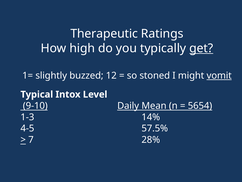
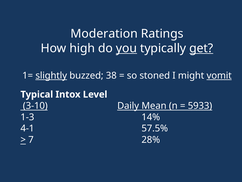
Therapeutic: Therapeutic -> Moderation
you underline: none -> present
slightly underline: none -> present
12: 12 -> 38
9-10: 9-10 -> 3-10
5654: 5654 -> 5933
4-5: 4-5 -> 4-1
